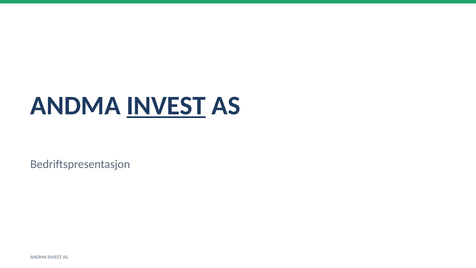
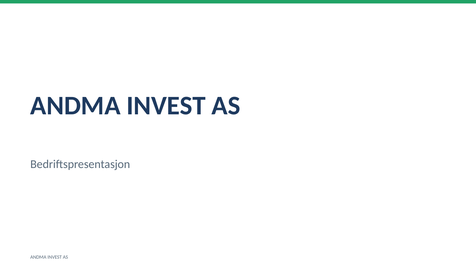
INVEST at (166, 106) underline: present -> none
